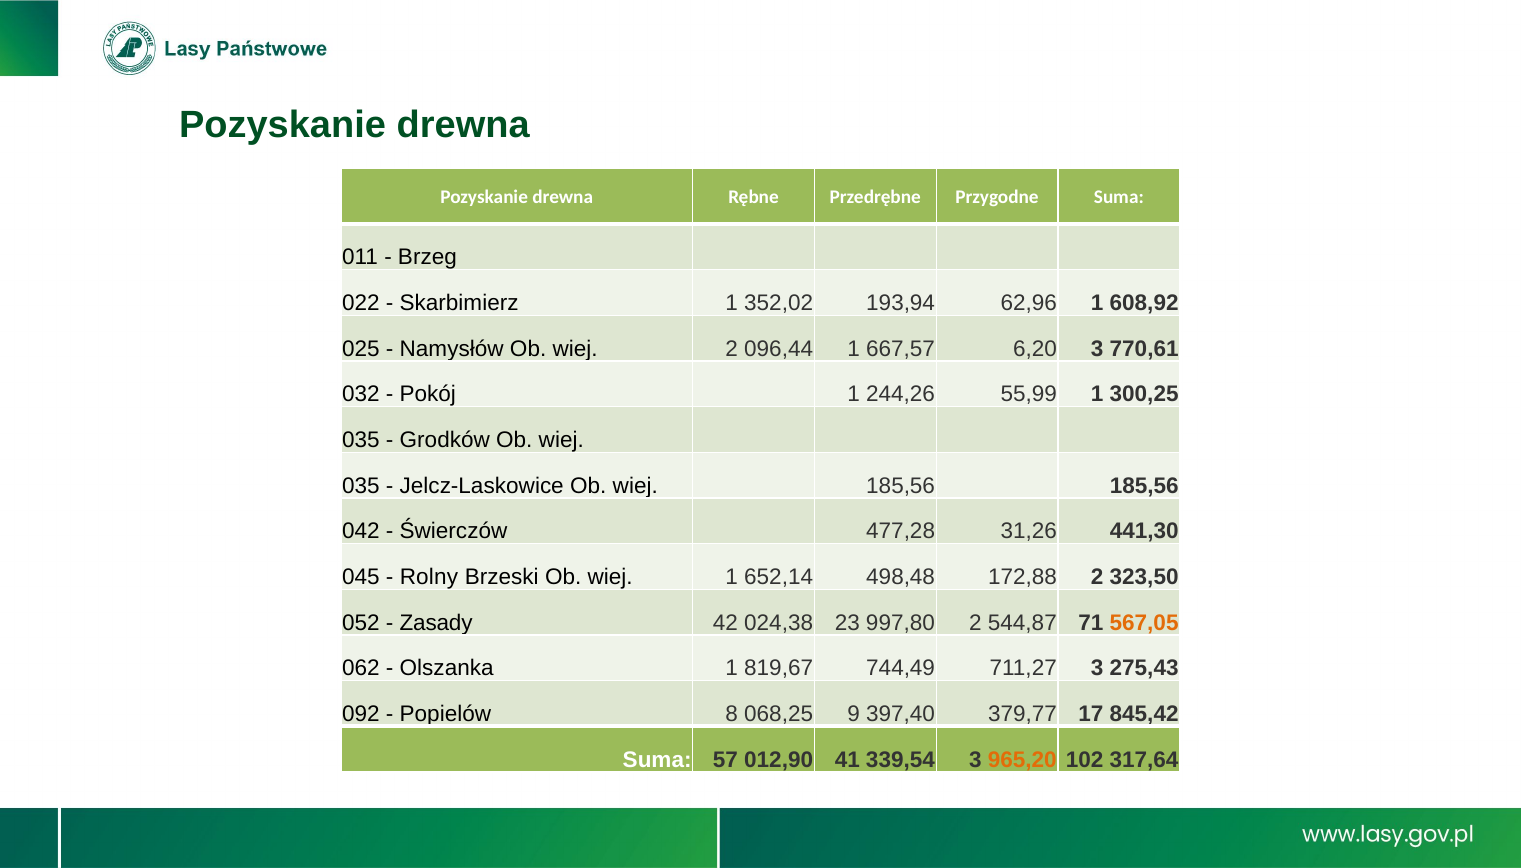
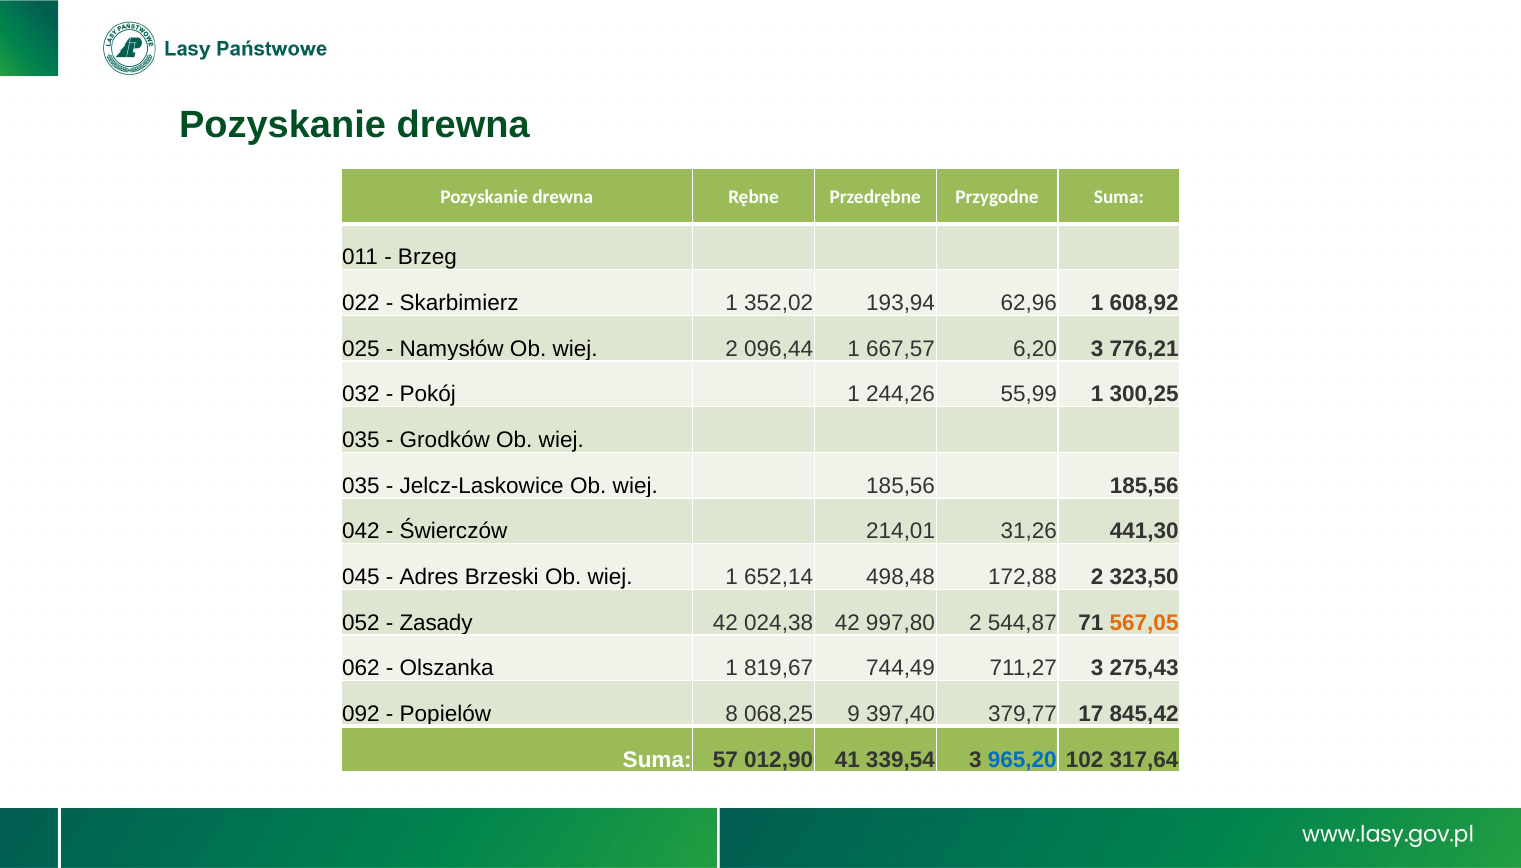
770,61: 770,61 -> 776,21
477,28: 477,28 -> 214,01
Rolny: Rolny -> Adres
024,38 23: 23 -> 42
965,20 colour: orange -> blue
